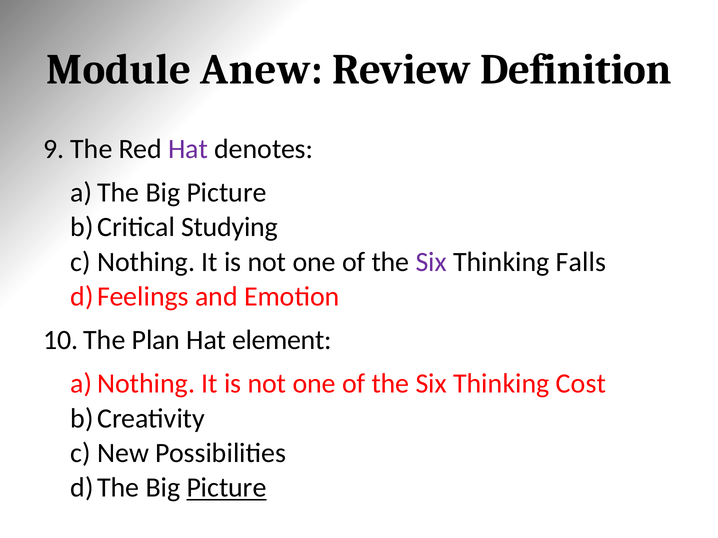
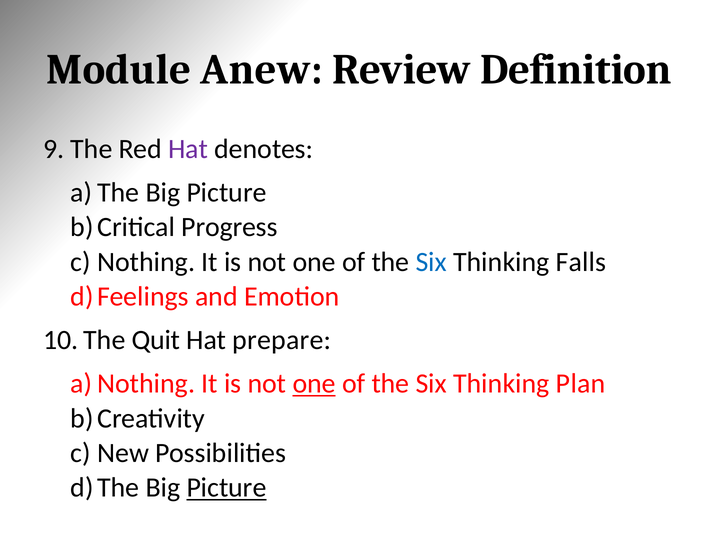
Studying: Studying -> Progress
Six at (431, 262) colour: purple -> blue
Plan: Plan -> Quit
element: element -> prepare
one at (314, 384) underline: none -> present
Cost: Cost -> Plan
